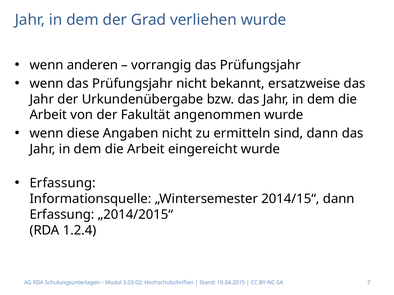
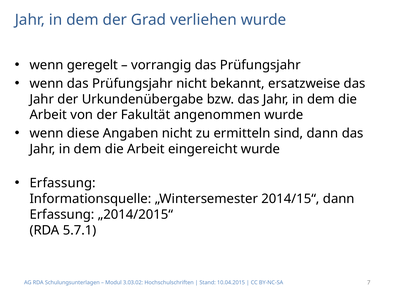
anderen: anderen -> geregelt
1.2.4: 1.2.4 -> 5.7.1
